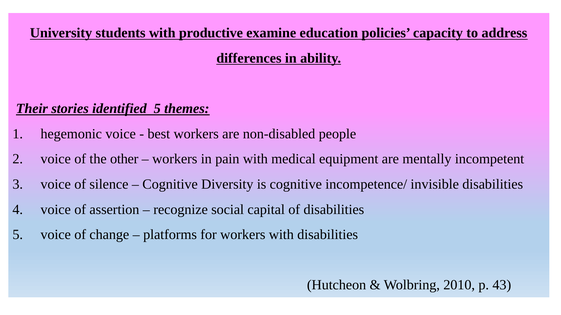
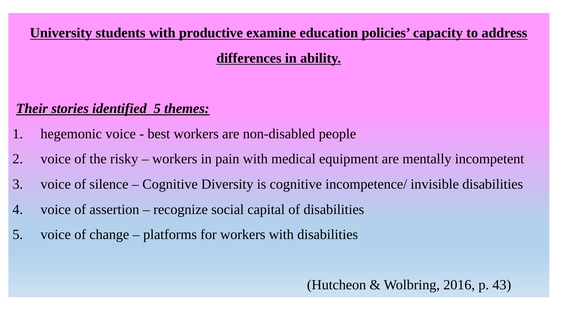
other: other -> risky
2010: 2010 -> 2016
